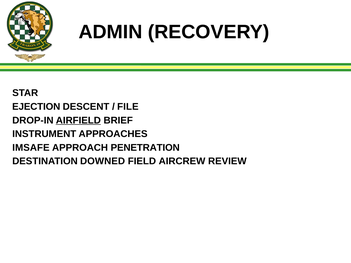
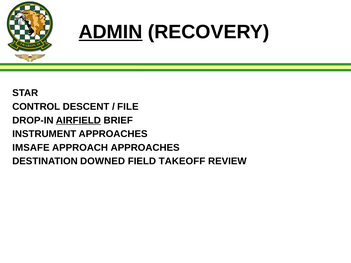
ADMIN underline: none -> present
EJECTION: EJECTION -> CONTROL
APPROACH PENETRATION: PENETRATION -> APPROACHES
AIRCREW: AIRCREW -> TAKEOFF
